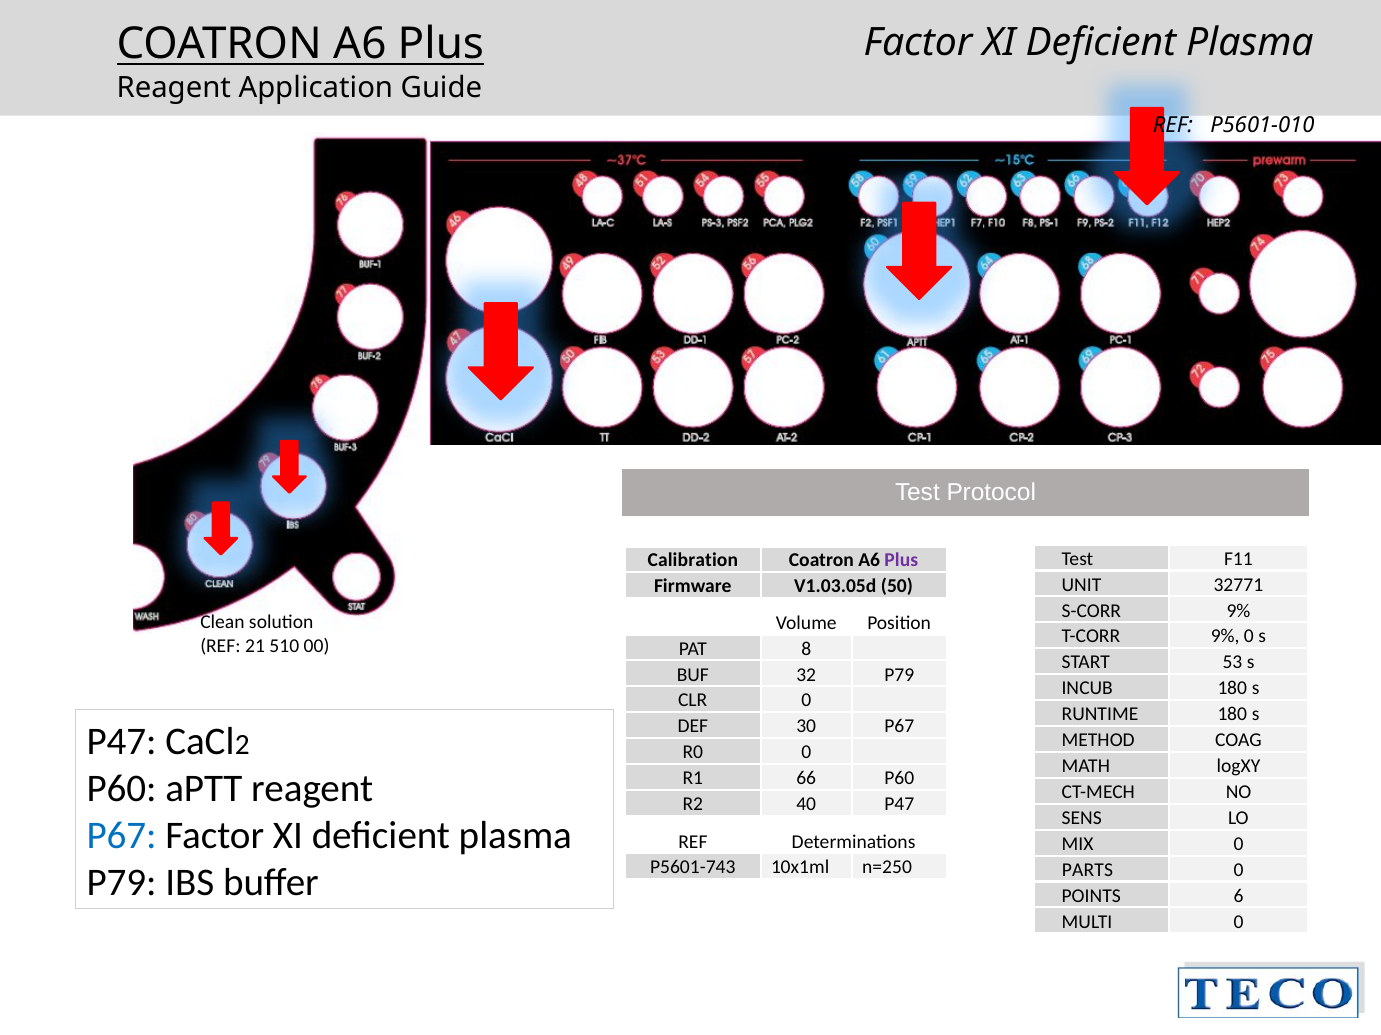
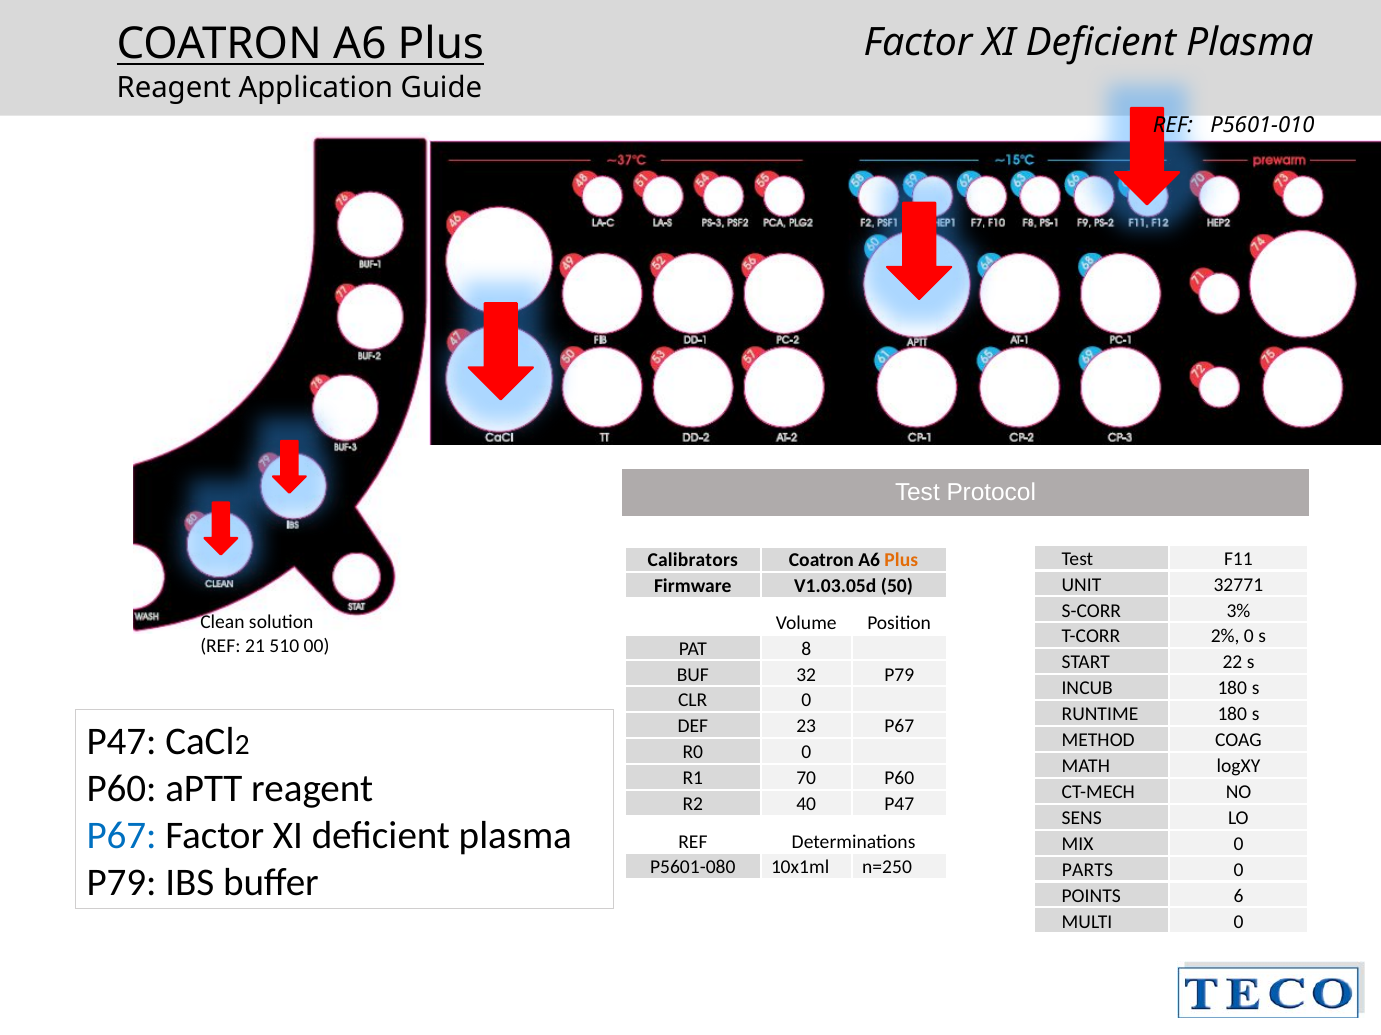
Calibration: Calibration -> Calibrators
Plus at (901, 561) colour: purple -> orange
S-CORR 9%: 9% -> 3%
T-CORR 9%: 9% -> 2%
53: 53 -> 22
30: 30 -> 23
66: 66 -> 70
P5601-743: P5601-743 -> P5601-080
